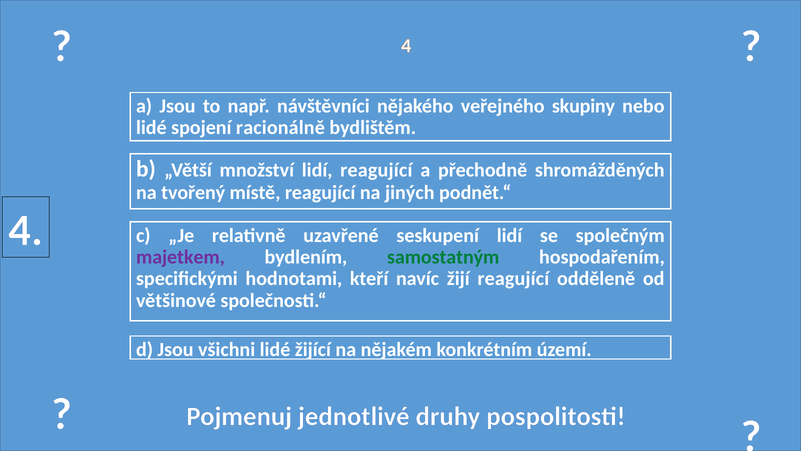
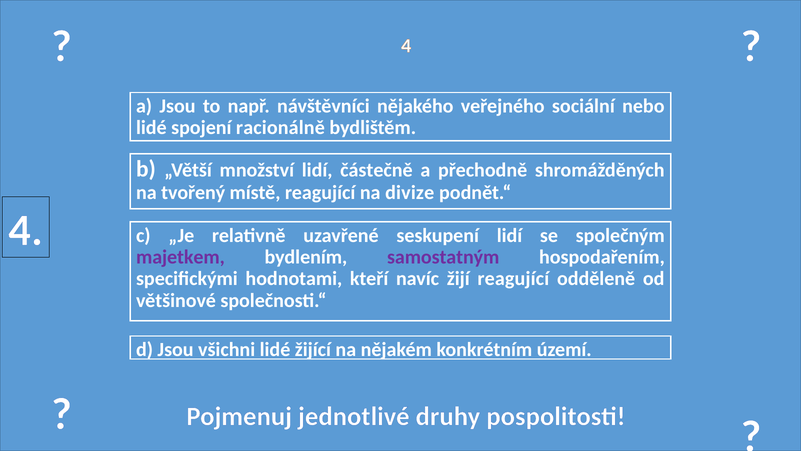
skupiny: skupiny -> sociální
lidí reagující: reagující -> částečně
jiných: jiných -> divize
samostatným colour: green -> purple
